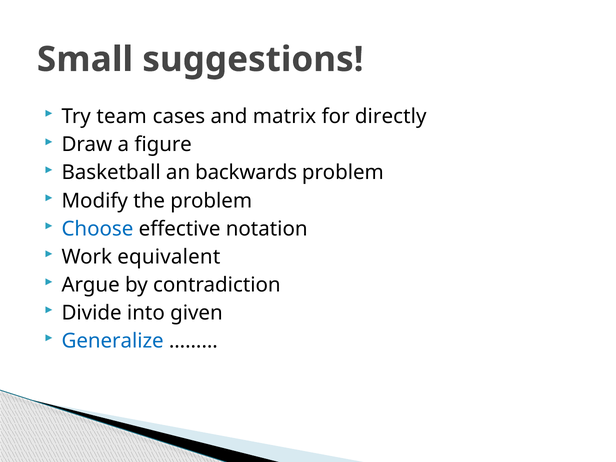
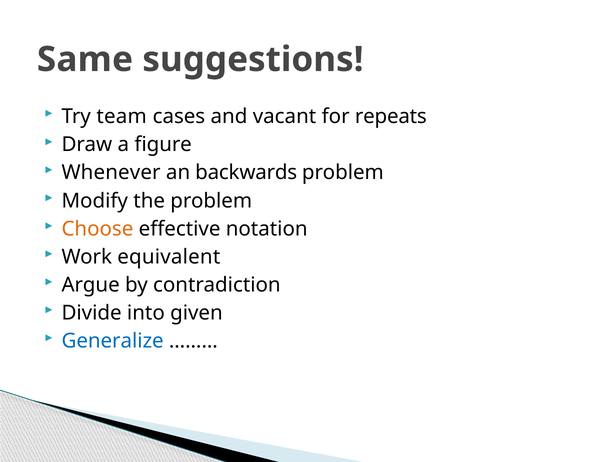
Small: Small -> Same
matrix: matrix -> vacant
directly: directly -> repeats
Basketball: Basketball -> Whenever
Choose colour: blue -> orange
